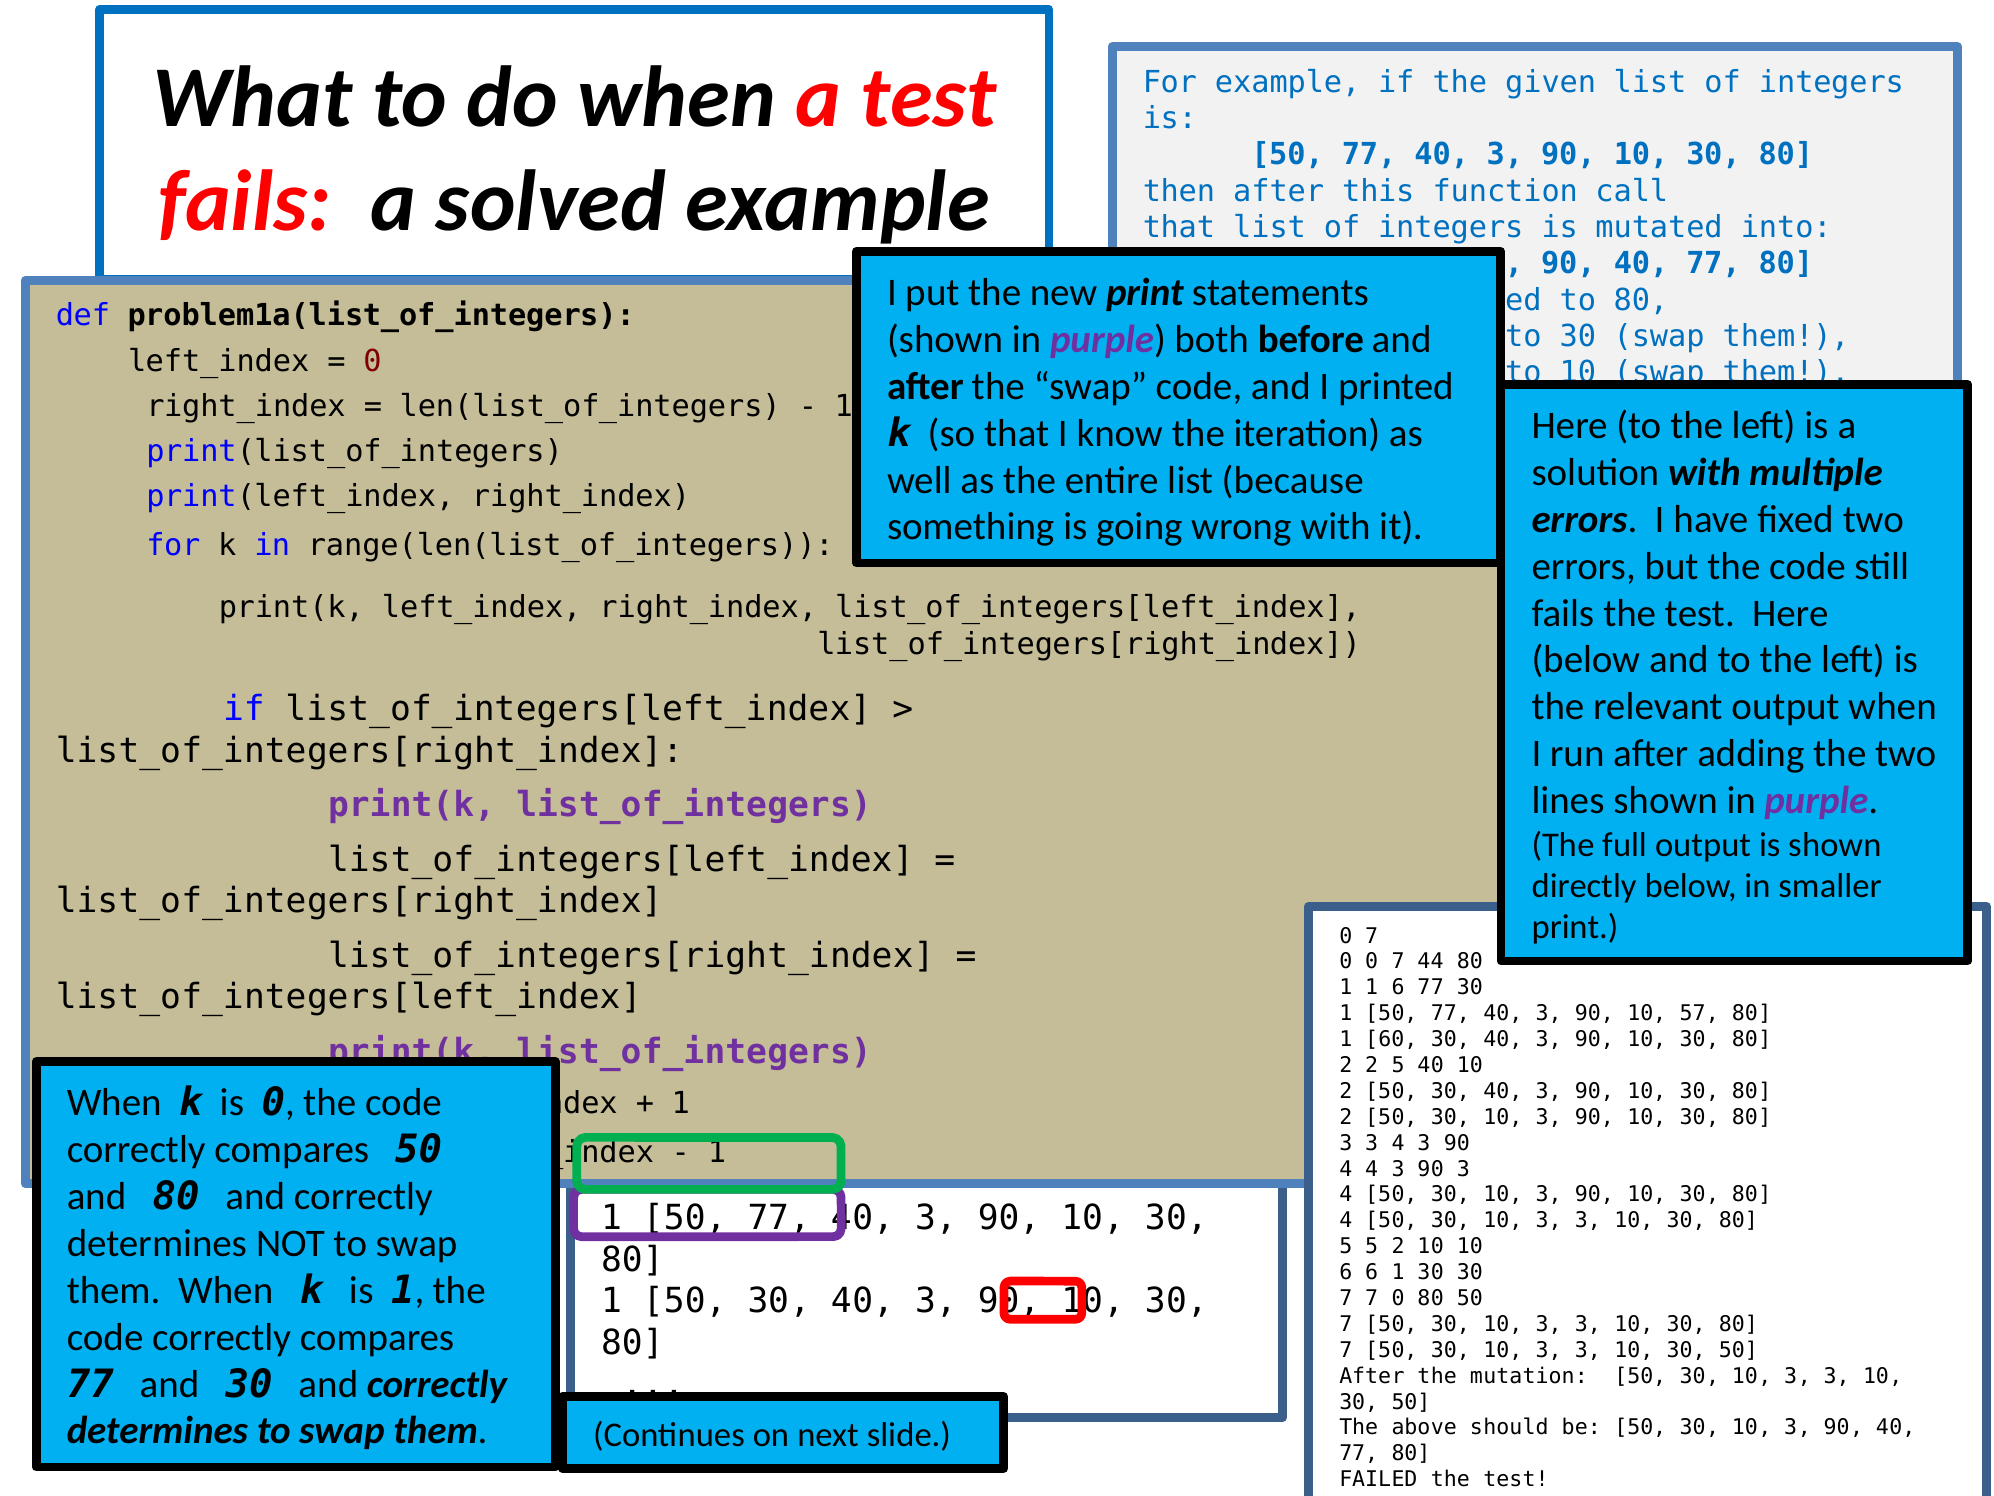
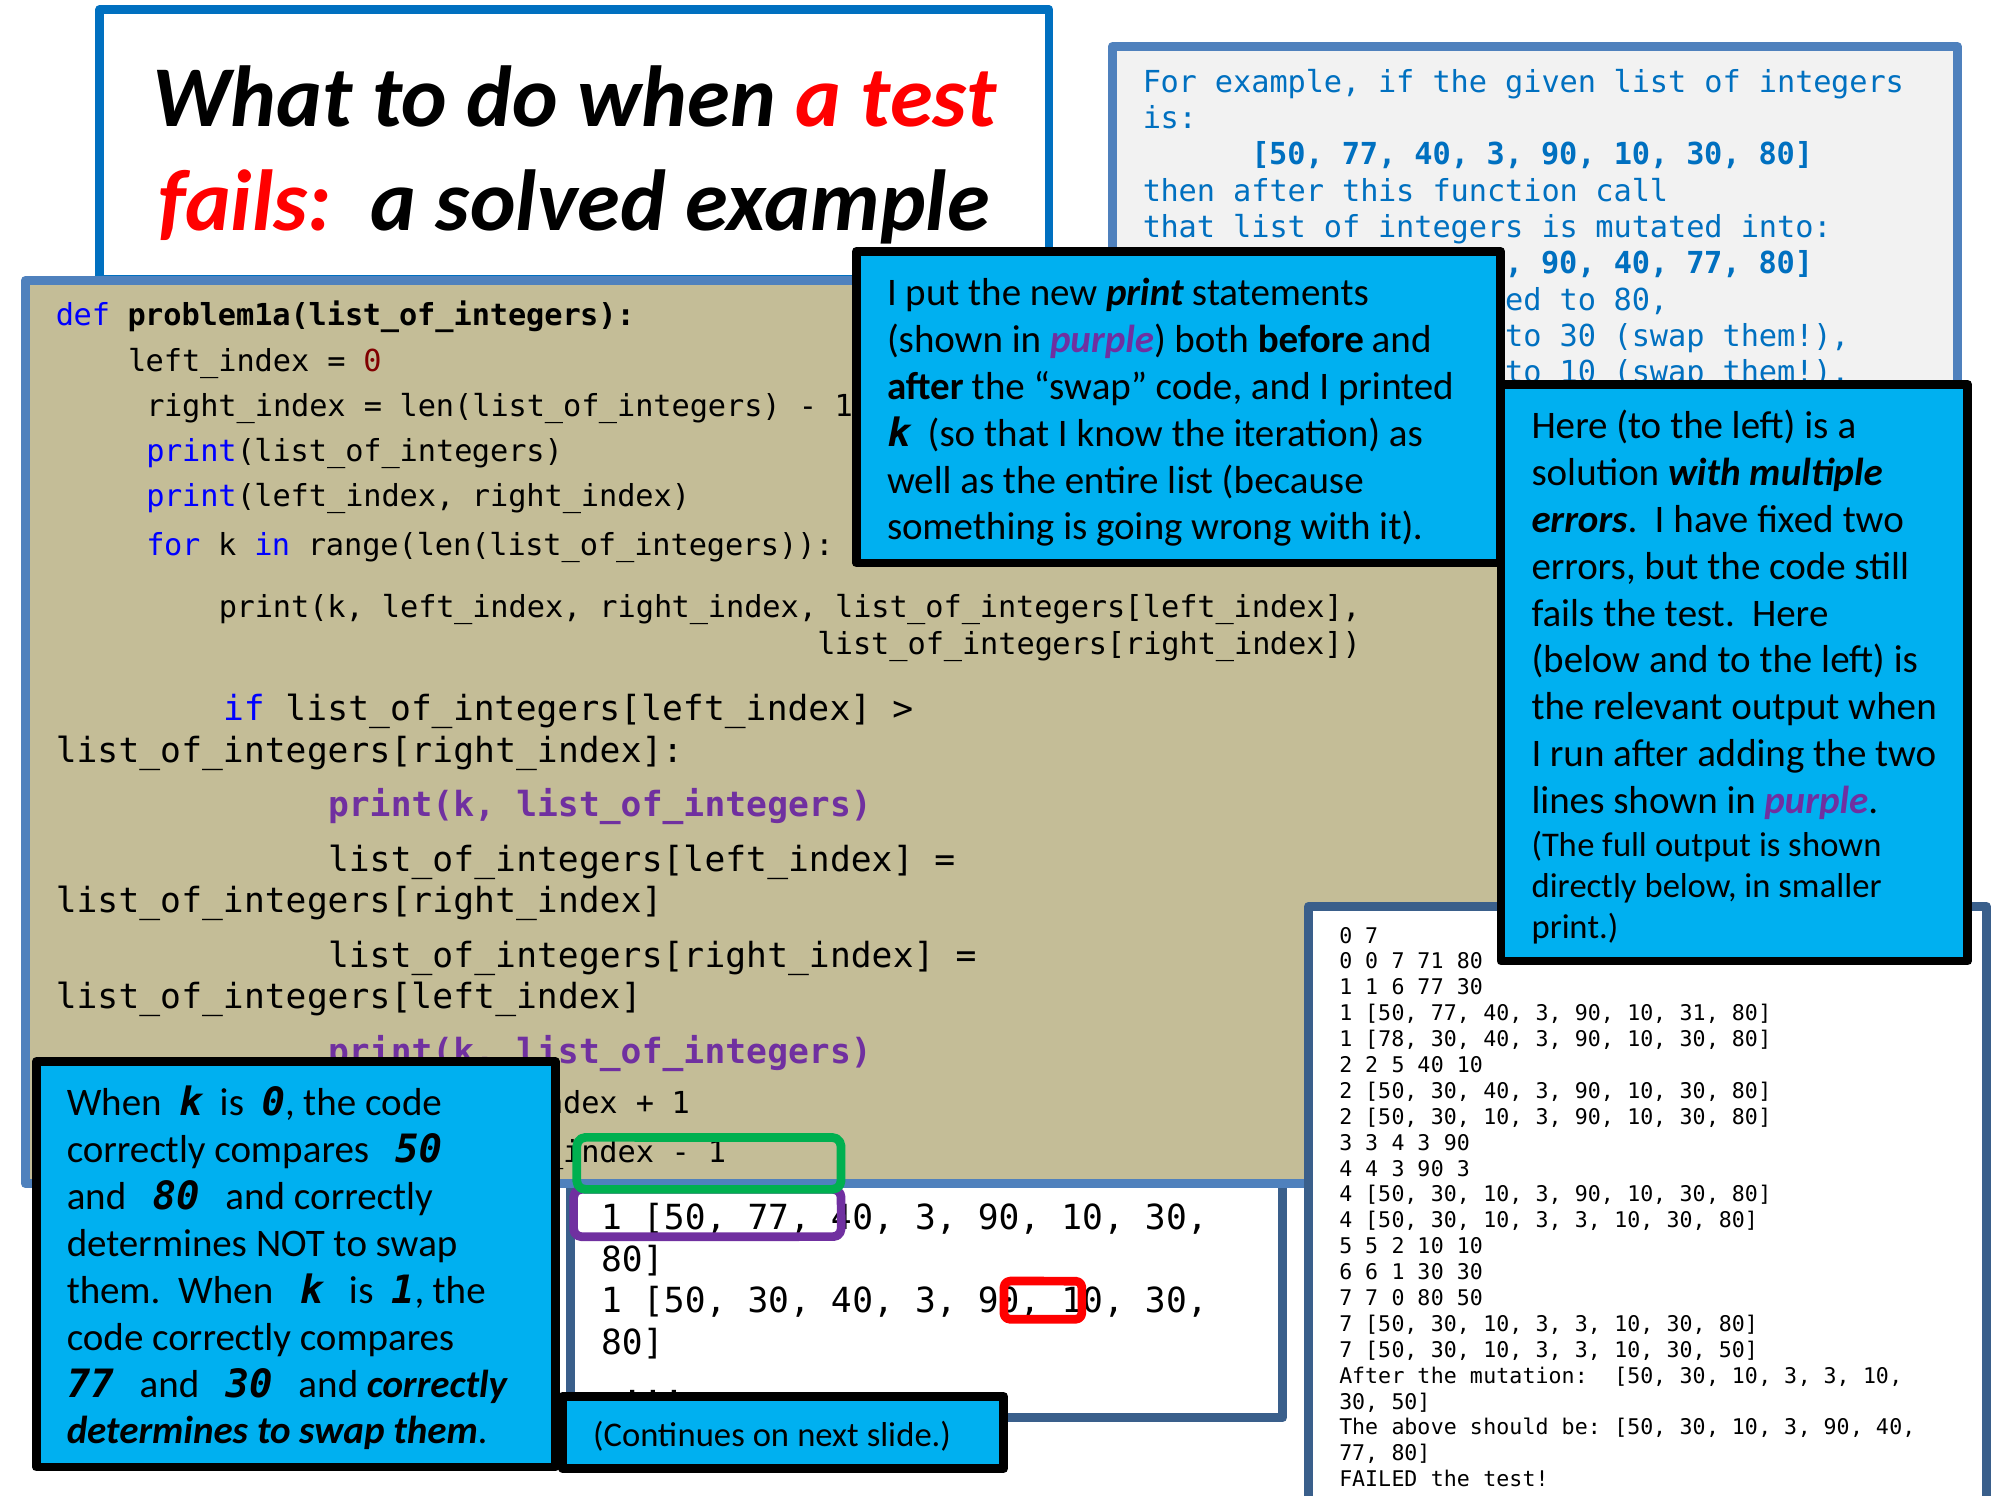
44: 44 -> 71
57: 57 -> 31
60: 60 -> 78
